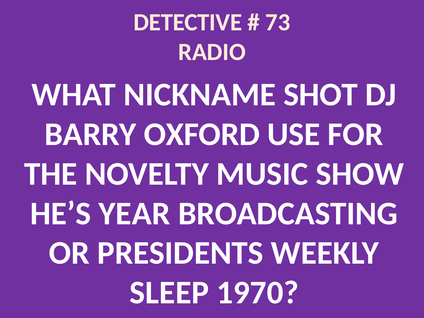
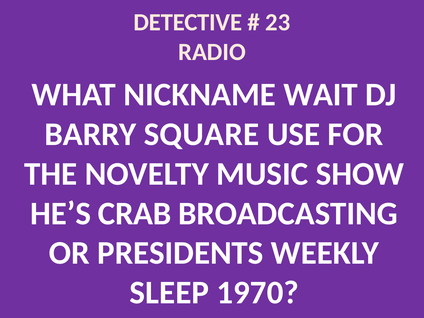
73: 73 -> 23
SHOT: SHOT -> WAIT
OXFORD: OXFORD -> SQUARE
YEAR: YEAR -> CRAB
